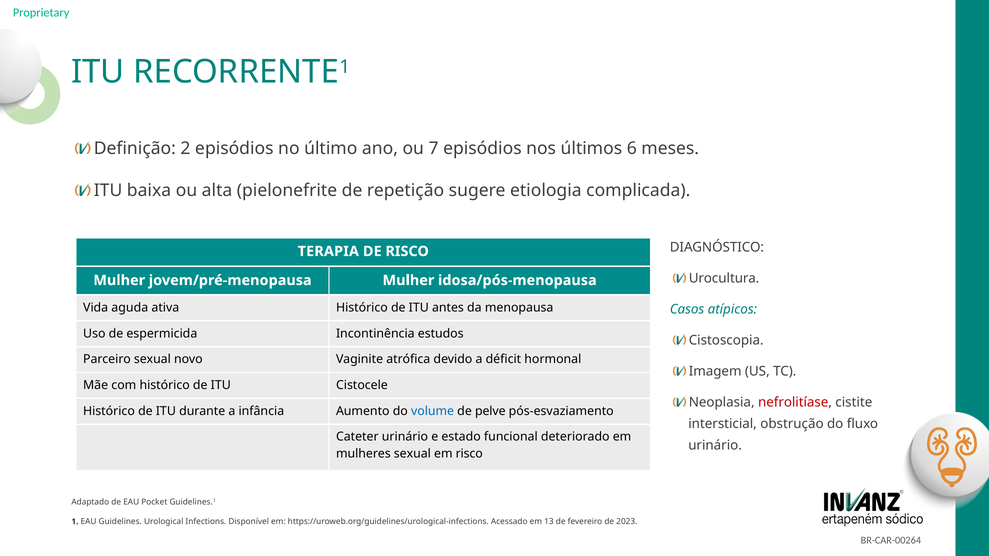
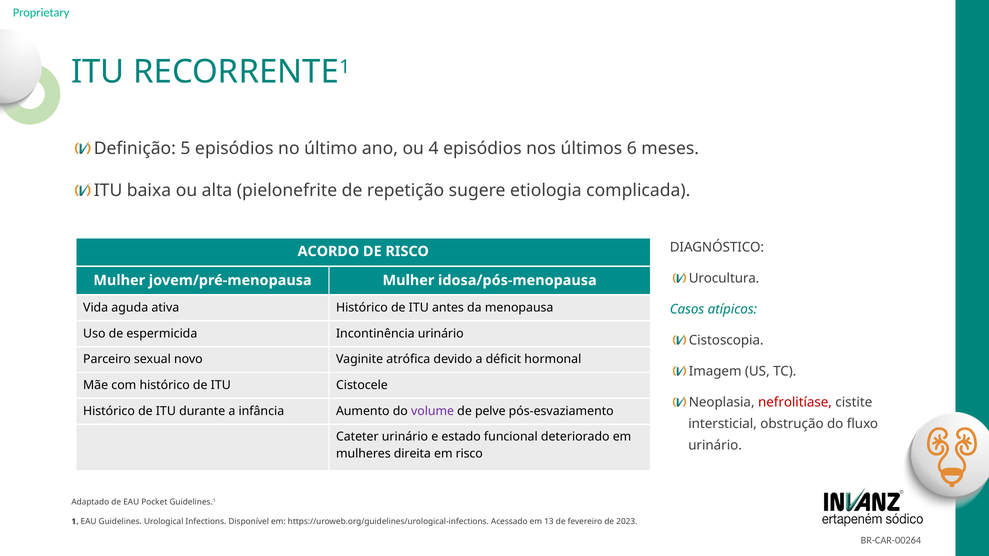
2: 2 -> 5
7: 7 -> 4
TERAPIA: TERAPIA -> ACORDO
Incontinência estudos: estudos -> urinário
volume colour: blue -> purple
mulheres sexual: sexual -> direita
